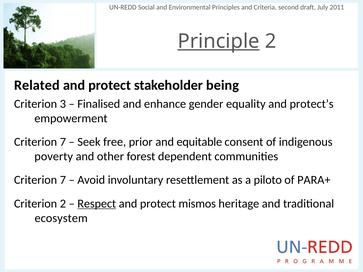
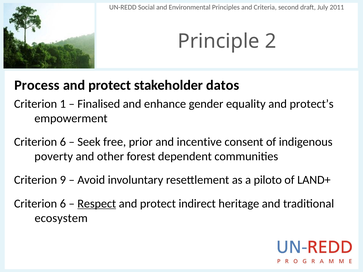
Principle underline: present -> none
Related: Related -> Process
being: being -> datos
3: 3 -> 1
7 at (63, 142): 7 -> 6
equitable: equitable -> incentive
7 at (63, 180): 7 -> 9
PARA+: PARA+ -> LAND+
2 at (63, 204): 2 -> 6
mismos: mismos -> indirect
